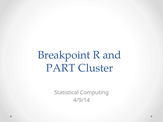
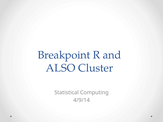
PART: PART -> ALSO
